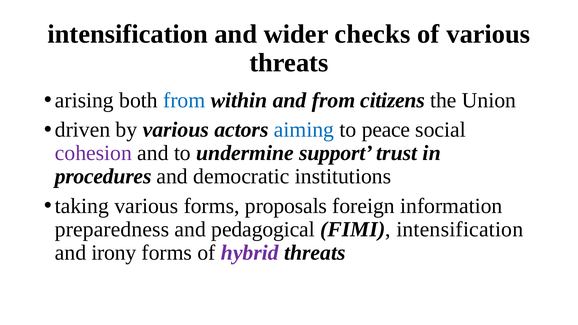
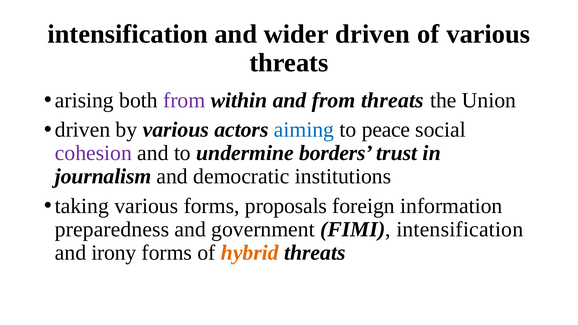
wider checks: checks -> driven
from at (184, 100) colour: blue -> purple
from citizens: citizens -> threats
support: support -> borders
procedures: procedures -> journalism
pedagogical: pedagogical -> government
hybrid colour: purple -> orange
